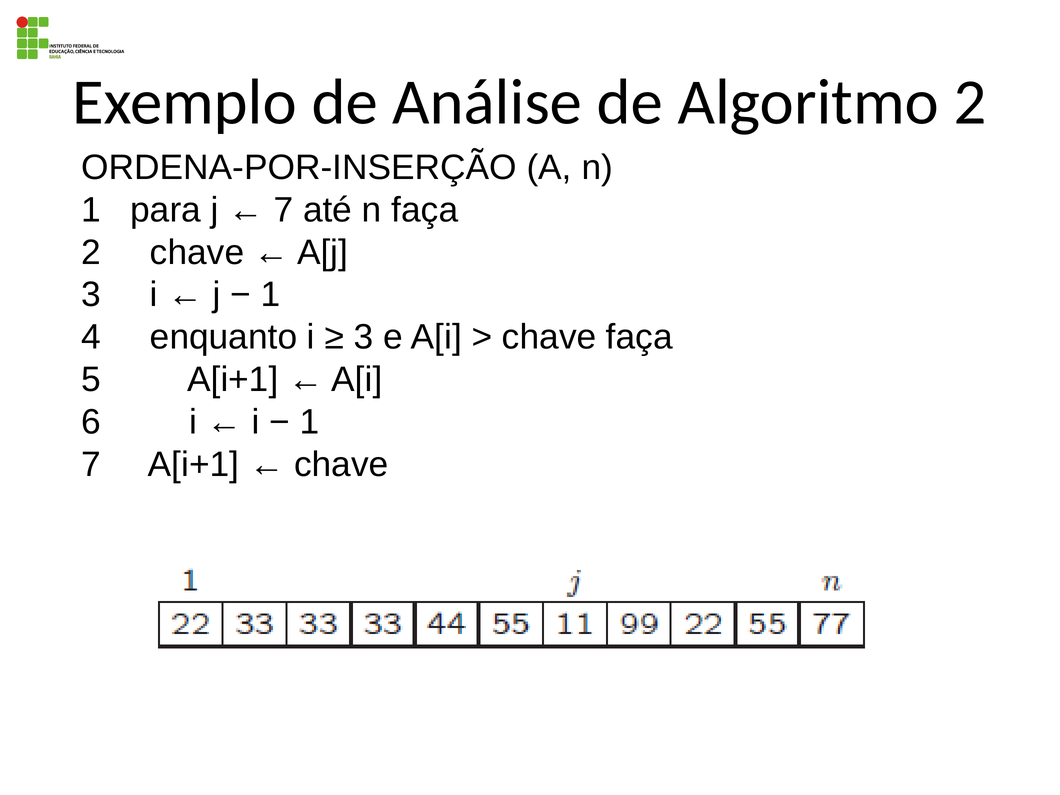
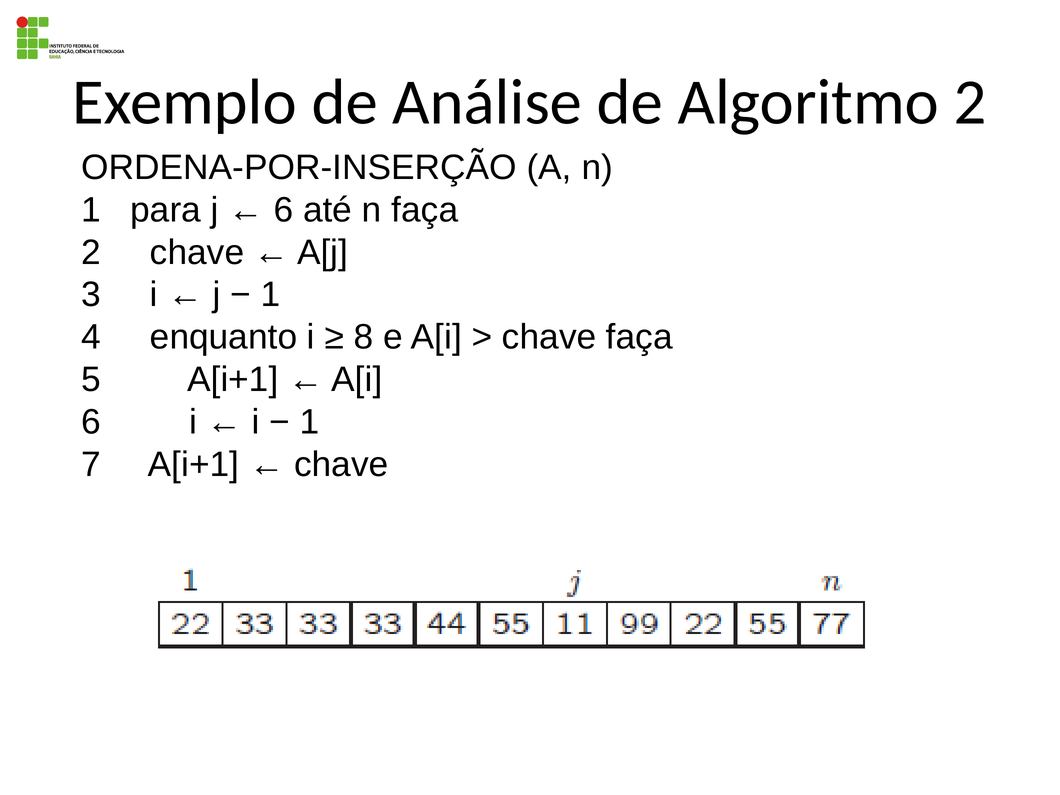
7 at (283, 210): 7 -> 6
3 at (364, 337): 3 -> 8
